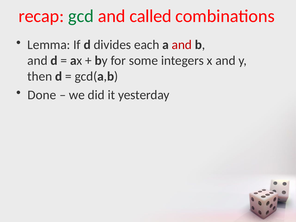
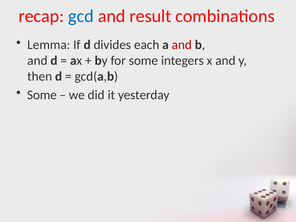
gcd colour: green -> blue
called: called -> result
Done at (42, 95): Done -> Some
